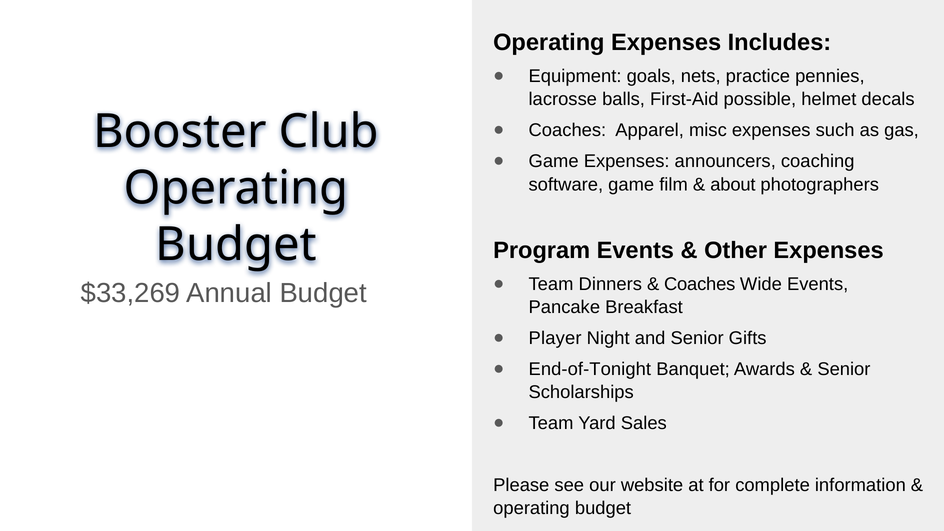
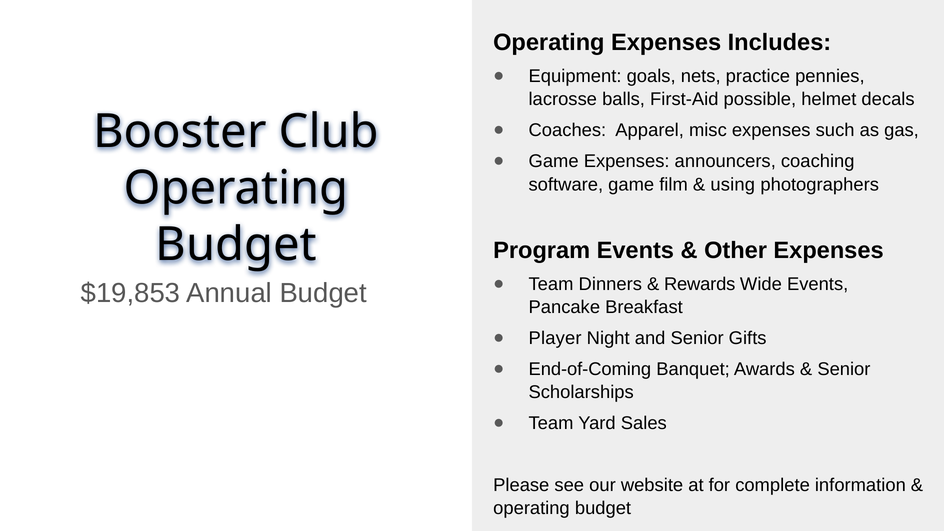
about: about -> using
Coaches at (700, 284): Coaches -> Rewards
$33,269: $33,269 -> $19,853
End-of-Tonight: End-of-Tonight -> End-of-Coming
